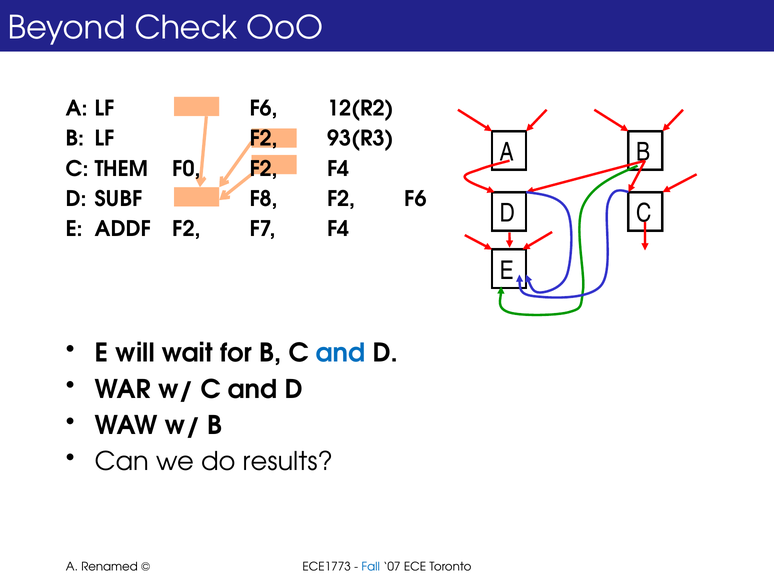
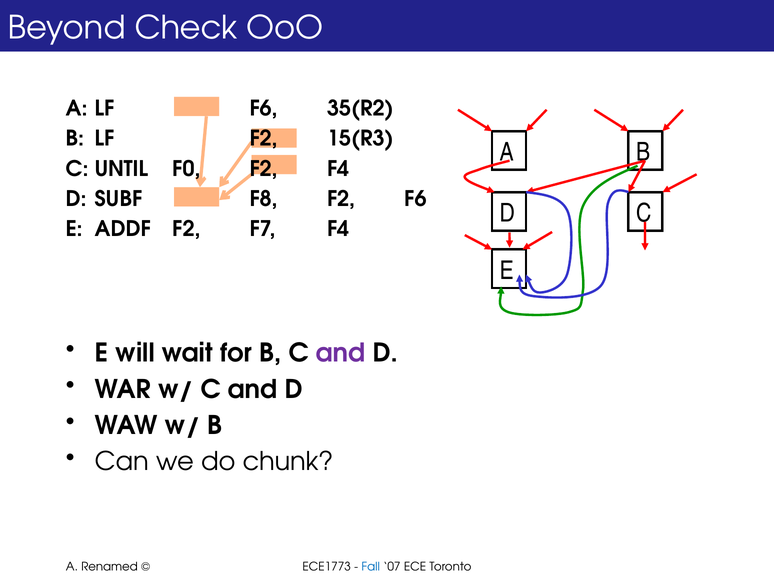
12(R2: 12(R2 -> 35(R2
93(R3: 93(R3 -> 15(R3
THEM: THEM -> UNTIL
and at (341, 353) colour: blue -> purple
results: results -> chunk
